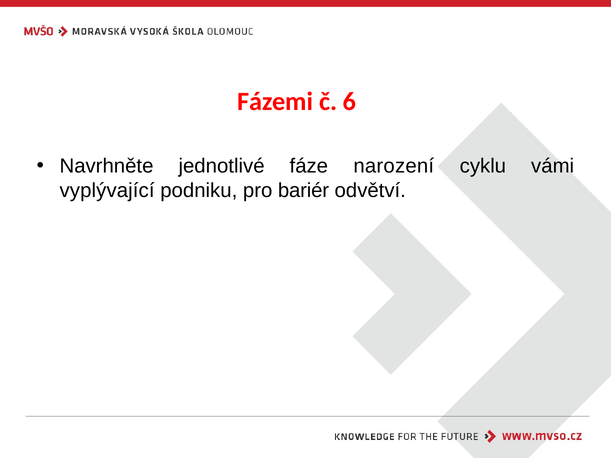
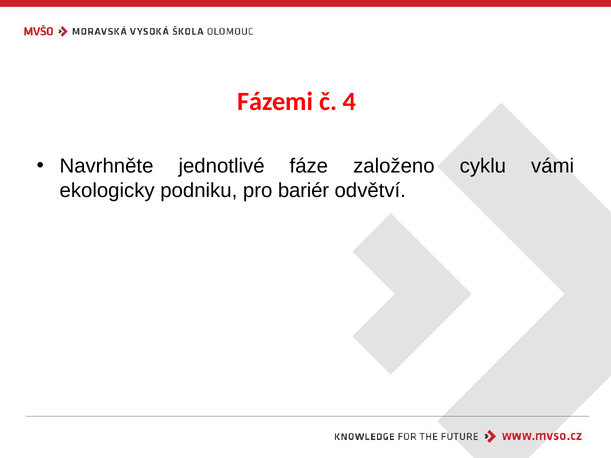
6: 6 -> 4
narození: narození -> založeno
vyplývající: vyplývající -> ekologicky
